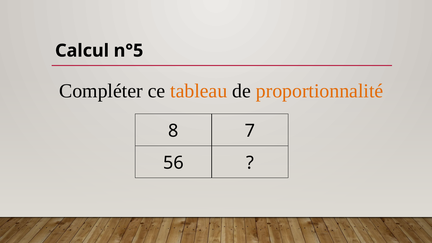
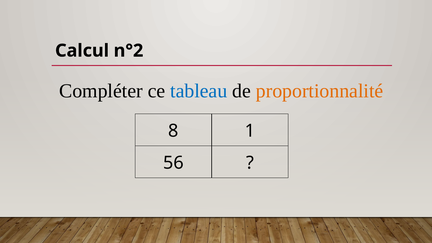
n°5: n°5 -> n°2
tableau colour: orange -> blue
7: 7 -> 1
